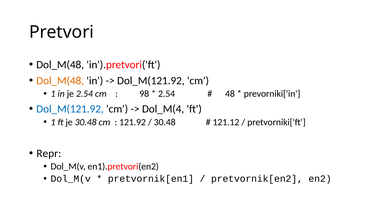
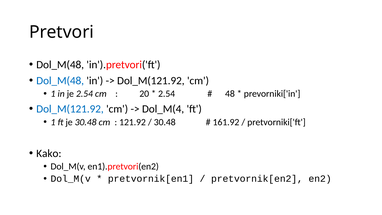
Dol_M(48 at (60, 81) colour: orange -> blue
98: 98 -> 20
121.12: 121.12 -> 161.92
Repr: Repr -> Kako
